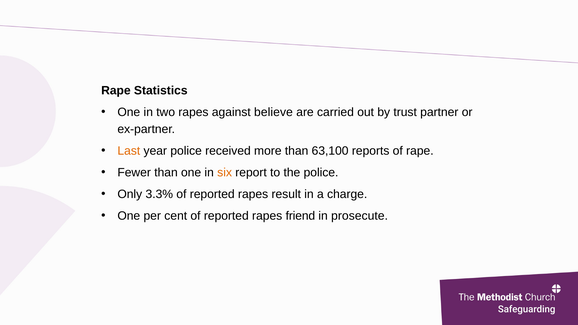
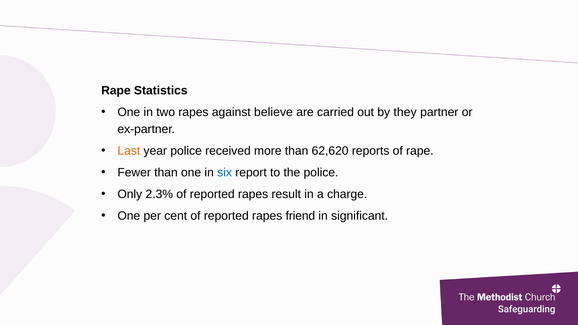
trust: trust -> they
63,100: 63,100 -> 62,620
six colour: orange -> blue
3.3%: 3.3% -> 2.3%
prosecute: prosecute -> significant
